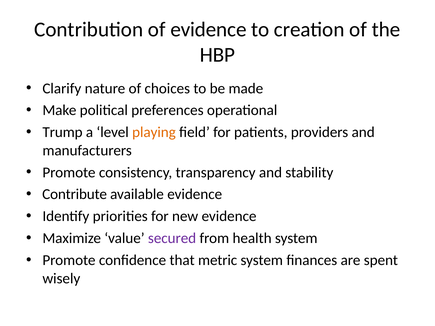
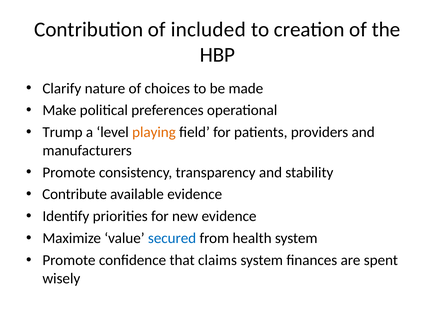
of evidence: evidence -> included
secured colour: purple -> blue
metric: metric -> claims
